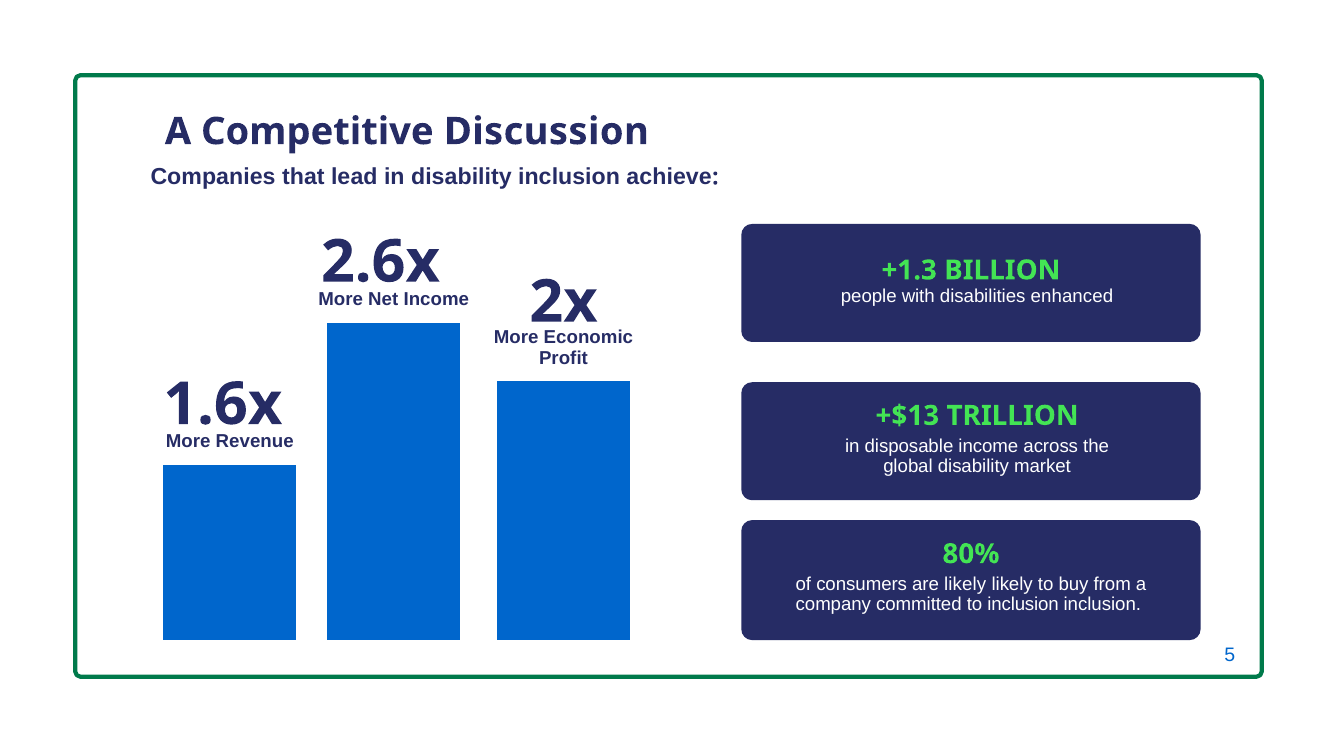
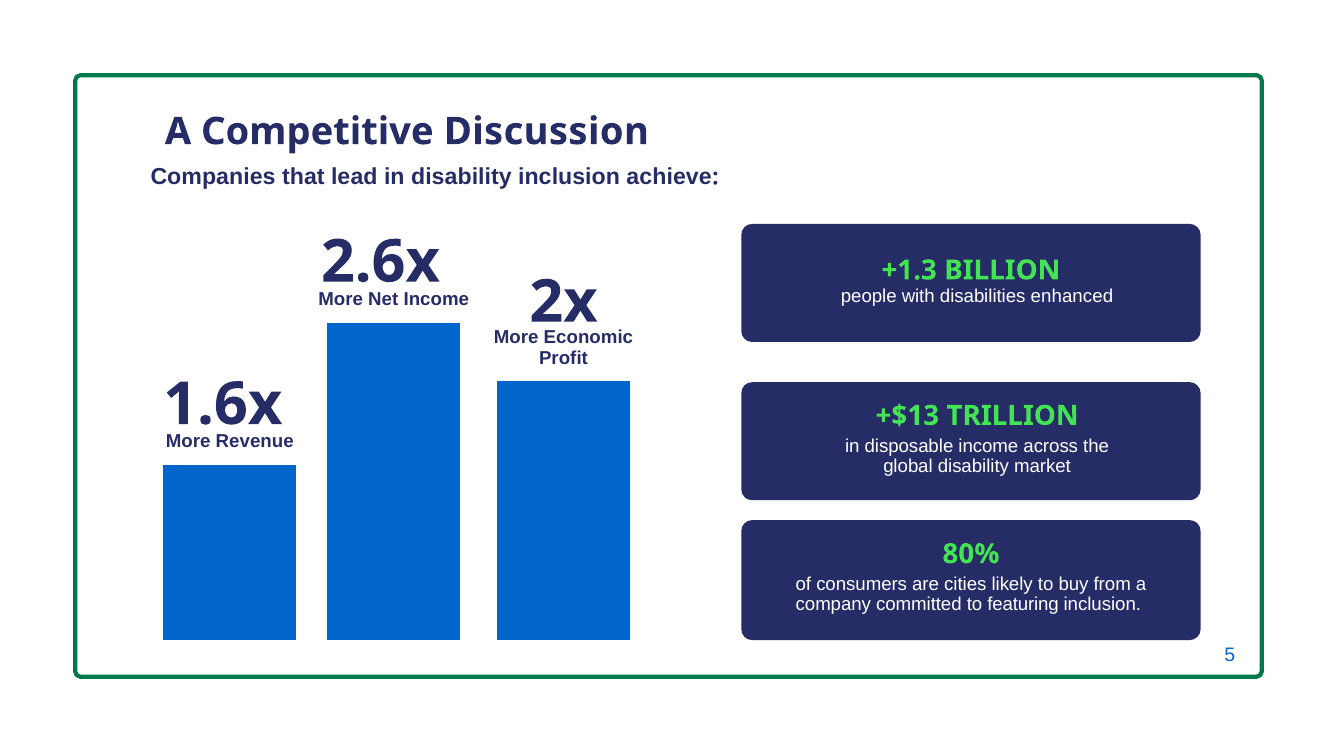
are likely: likely -> cities
to inclusion: inclusion -> featuring
